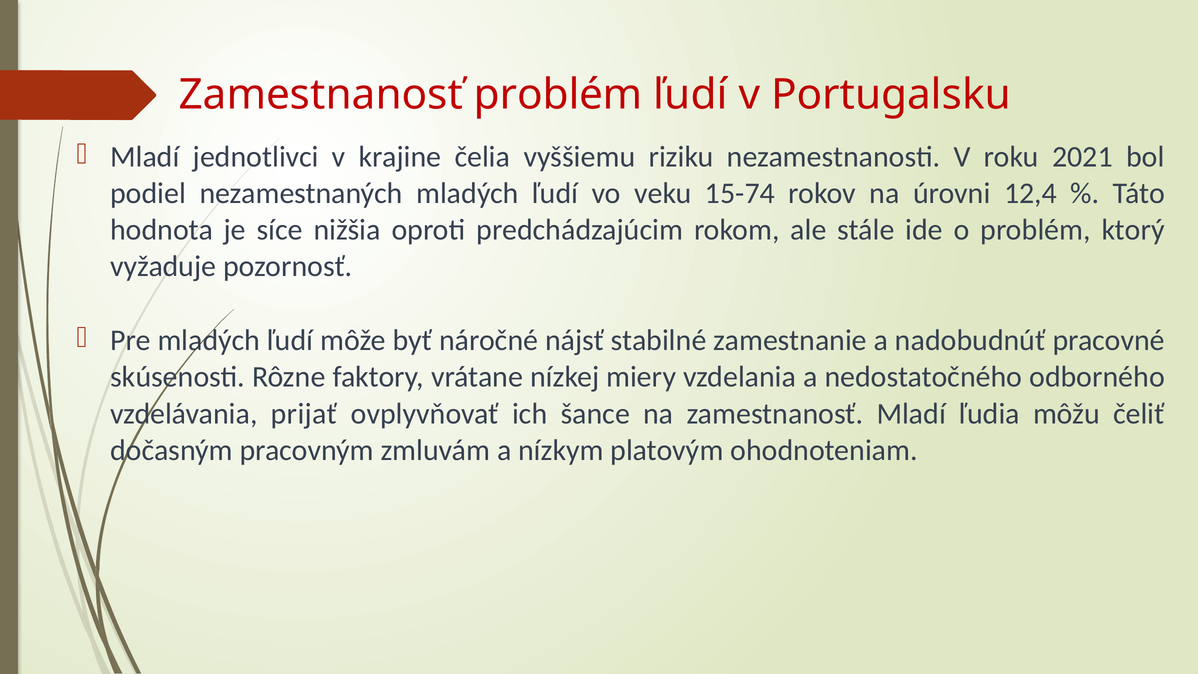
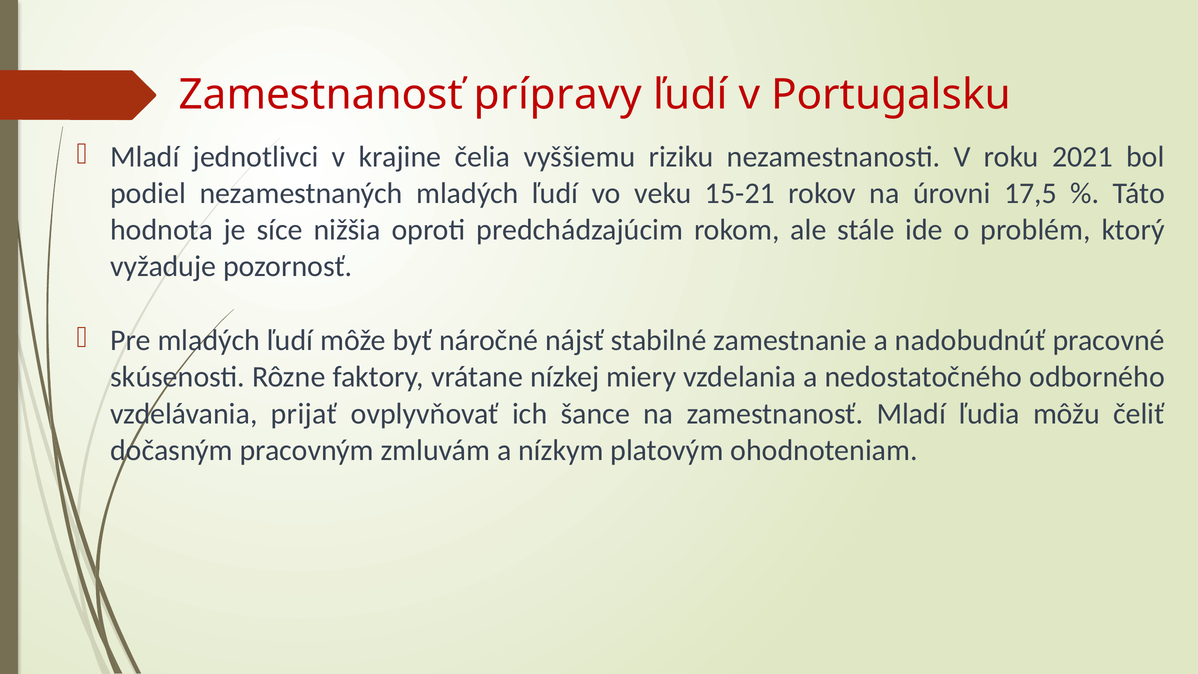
Zamestnanosť problém: problém -> prípravy
15-74: 15-74 -> 15-21
12,4: 12,4 -> 17,5
